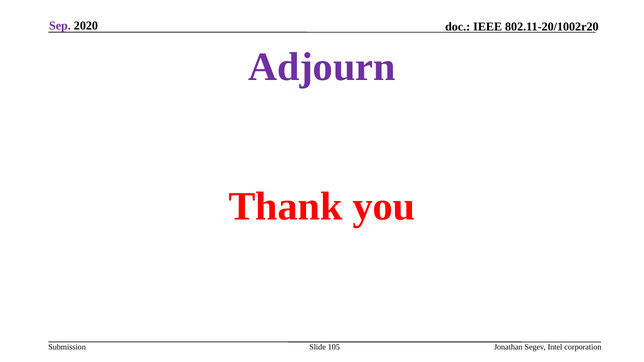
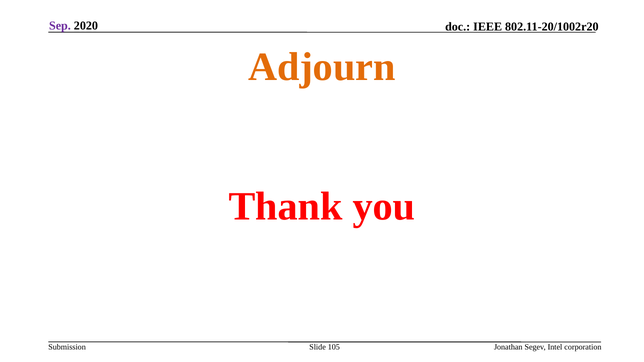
Adjourn colour: purple -> orange
